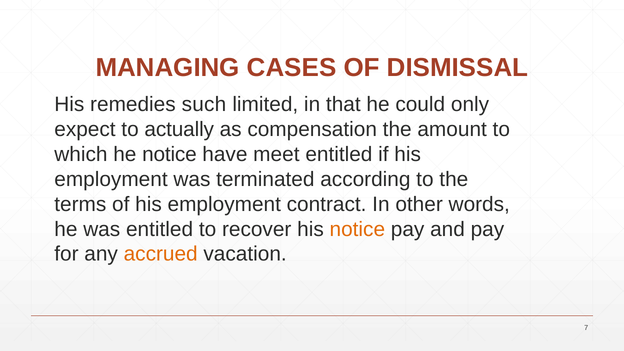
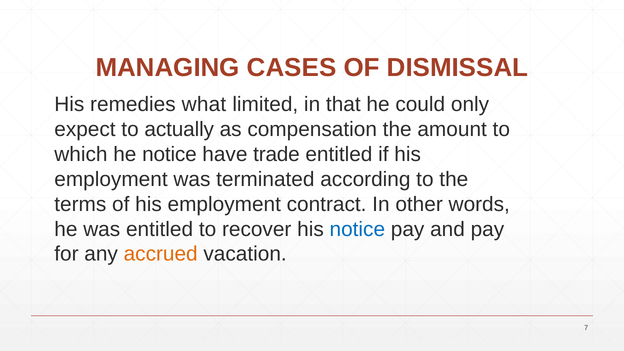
such: such -> what
meet: meet -> trade
notice at (357, 229) colour: orange -> blue
